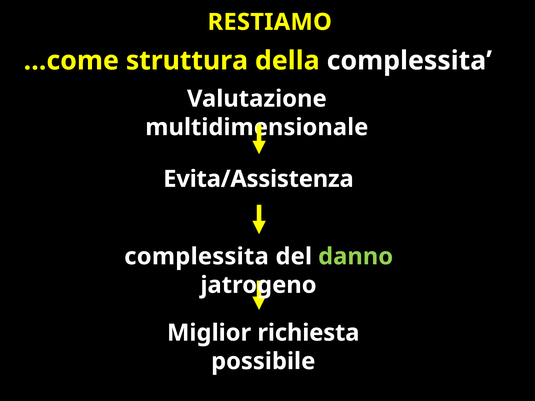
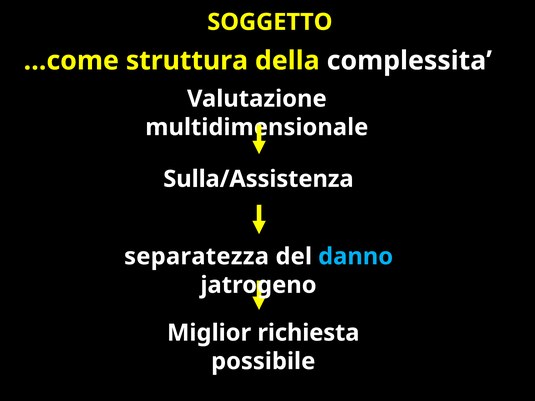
RESTIAMO: RESTIAMO -> SOGGETTO
Evita/Assistenza: Evita/Assistenza -> Sulla/Assistenza
complessita at (197, 257): complessita -> separatezza
danno colour: light green -> light blue
